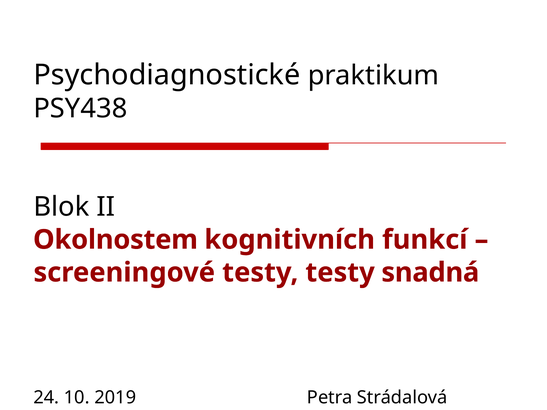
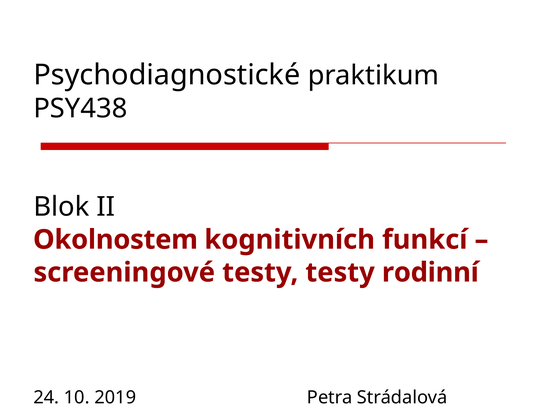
snadná: snadná -> rodinní
